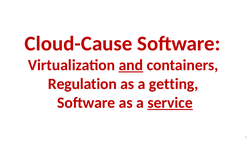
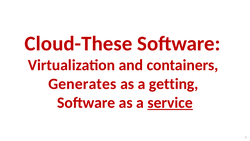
Cloud-Cause: Cloud-Cause -> Cloud-These
and underline: present -> none
Regulation: Regulation -> Generates
